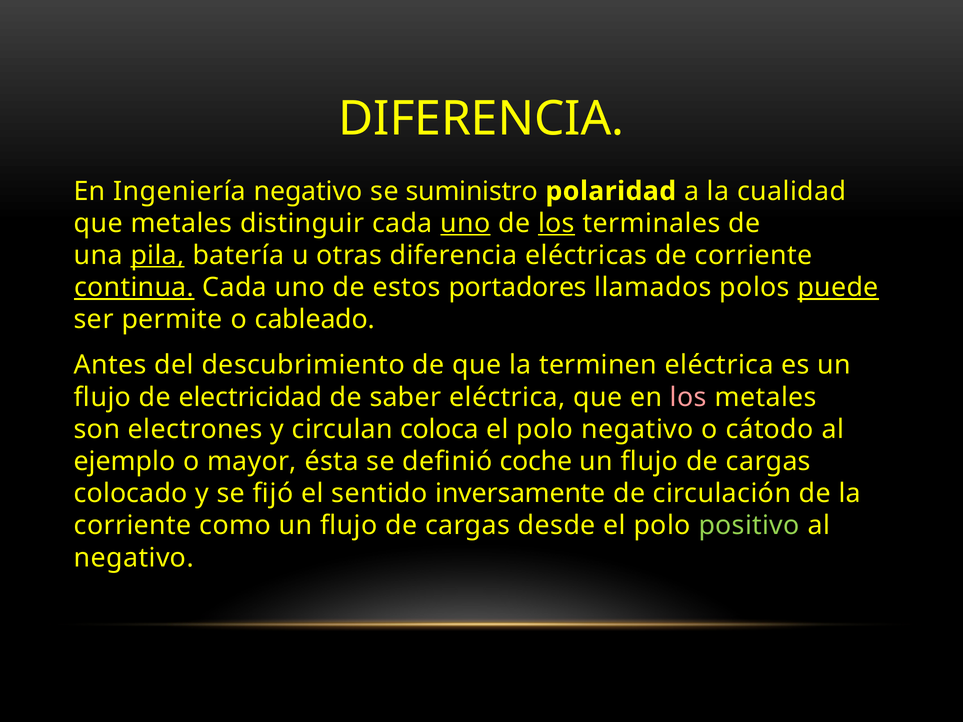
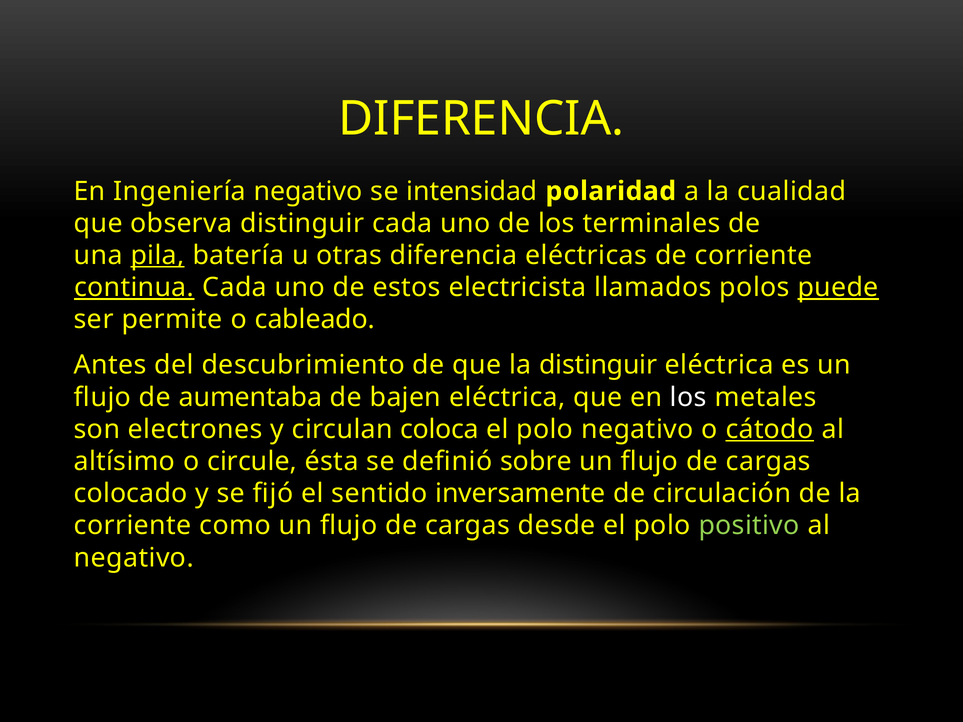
suministro: suministro -> intensidad
que metales: metales -> observa
uno at (465, 223) underline: present -> none
los at (556, 223) underline: present -> none
portadores: portadores -> electricista
la terminen: terminen -> distinguir
electricidad: electricidad -> aumentaba
saber: saber -> bajen
los at (688, 397) colour: pink -> white
cátodo underline: none -> present
ejemplo: ejemplo -> altísimo
mayor: mayor -> circule
coche: coche -> sobre
